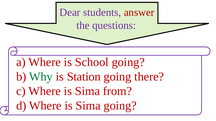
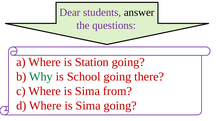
answer colour: red -> black
School: School -> Station
Station: Station -> School
